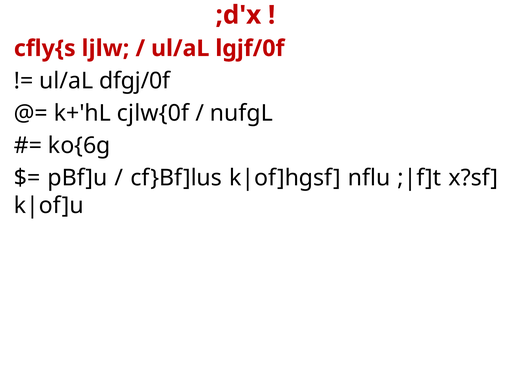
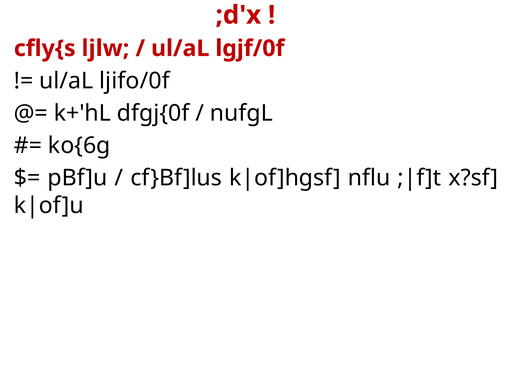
dfgj/0f: dfgj/0f -> ljifo/0f
cjlw{0f: cjlw{0f -> dfgj{0f
